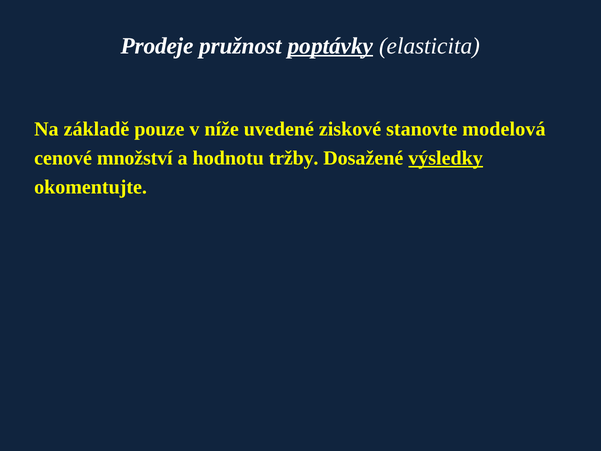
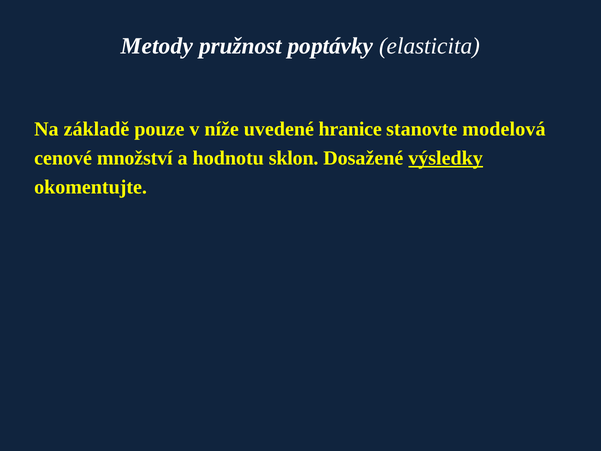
Prodeje: Prodeje -> Metody
poptávky underline: present -> none
ziskové: ziskové -> hranice
tržby: tržby -> sklon
